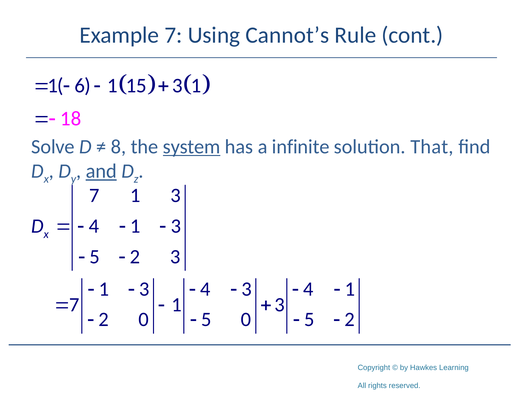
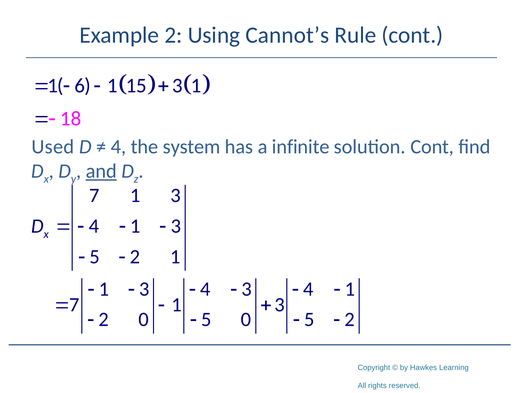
Example 7: 7 -> 2
Solve: Solve -> Used
8 at (119, 146): 8 -> 4
system underline: present -> none
solution That: That -> Cont
3 at (175, 256): 3 -> 1
